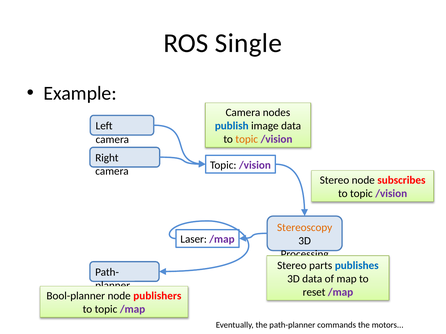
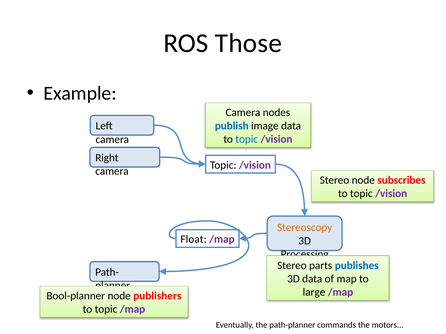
Single: Single -> Those
topic at (247, 139) colour: orange -> blue
Laser: Laser -> Float
reset: reset -> large
